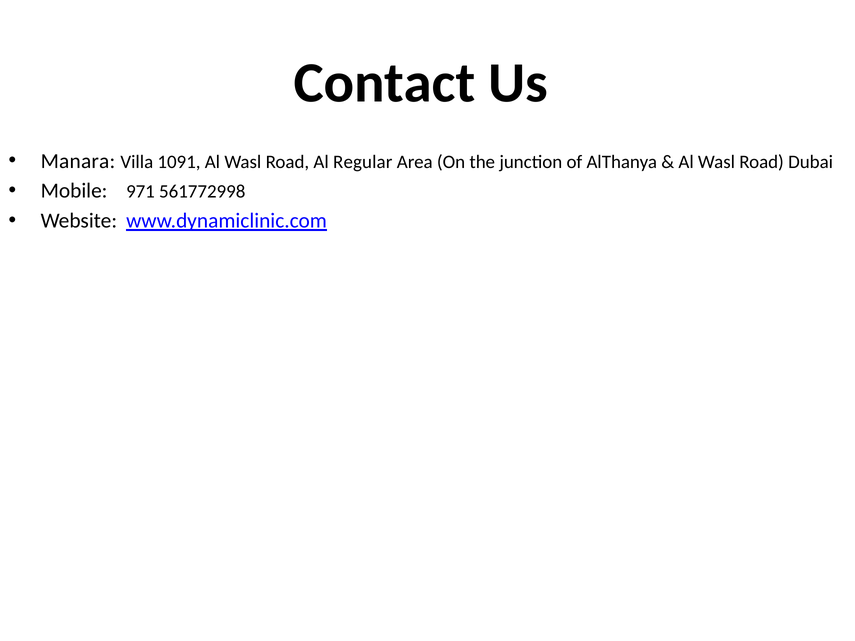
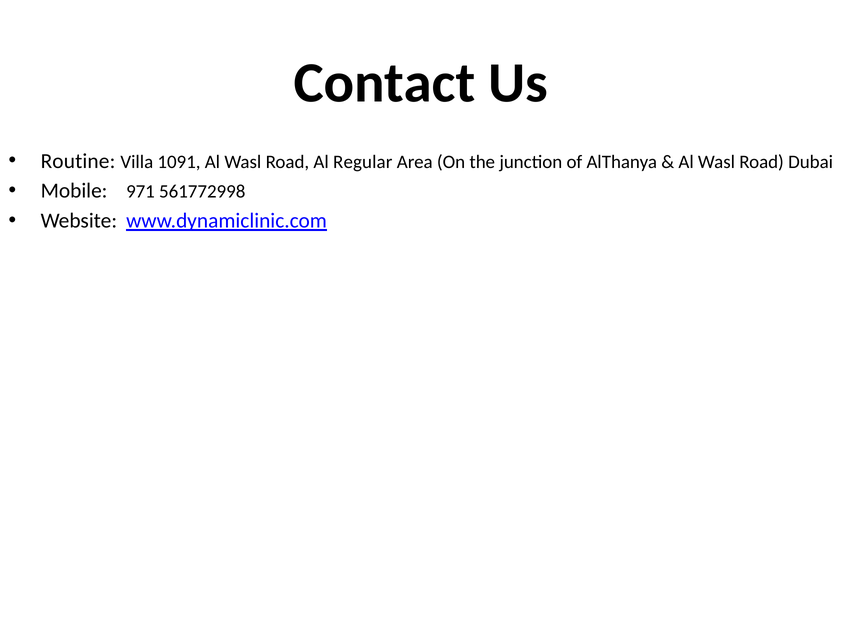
Manara: Manara -> Routine
